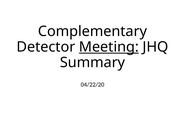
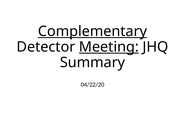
Complementary underline: none -> present
